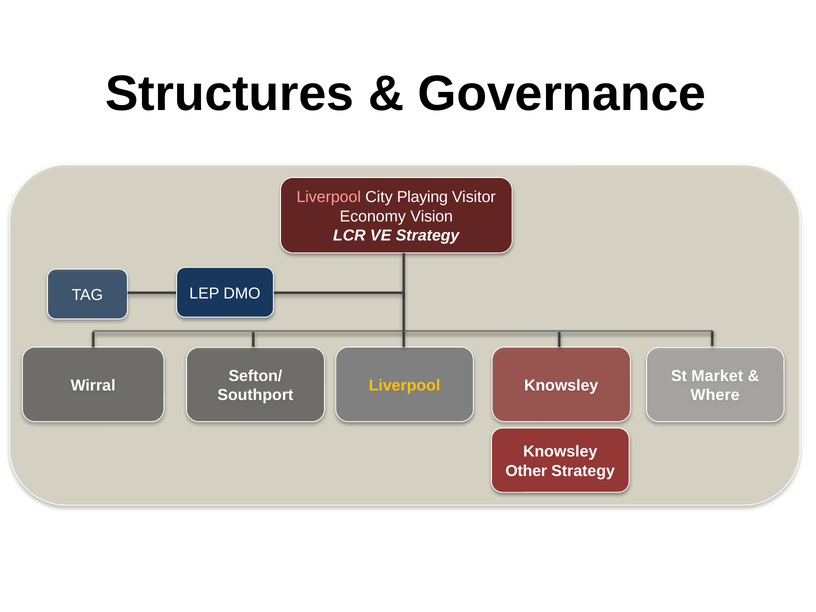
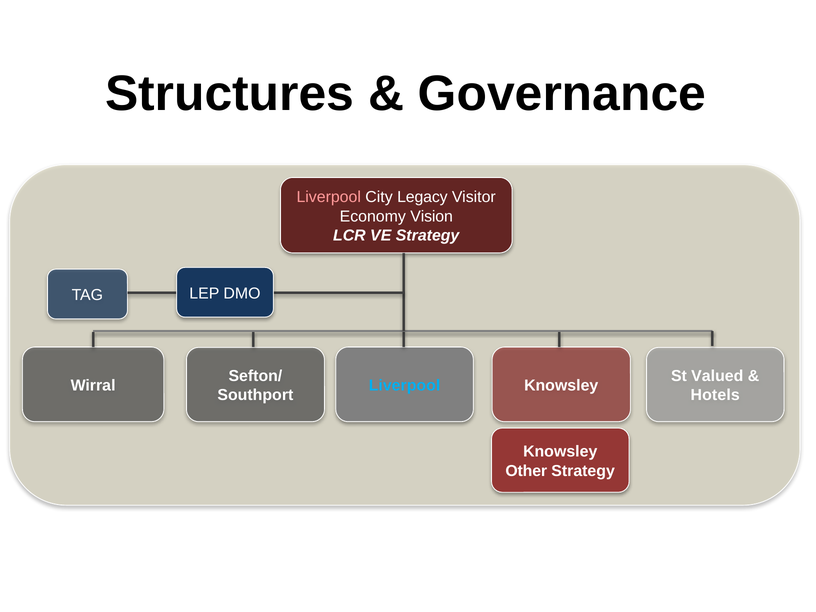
Playing: Playing -> Legacy
Market: Market -> Valued
Liverpool at (405, 385) colour: yellow -> light blue
Where: Where -> Hotels
